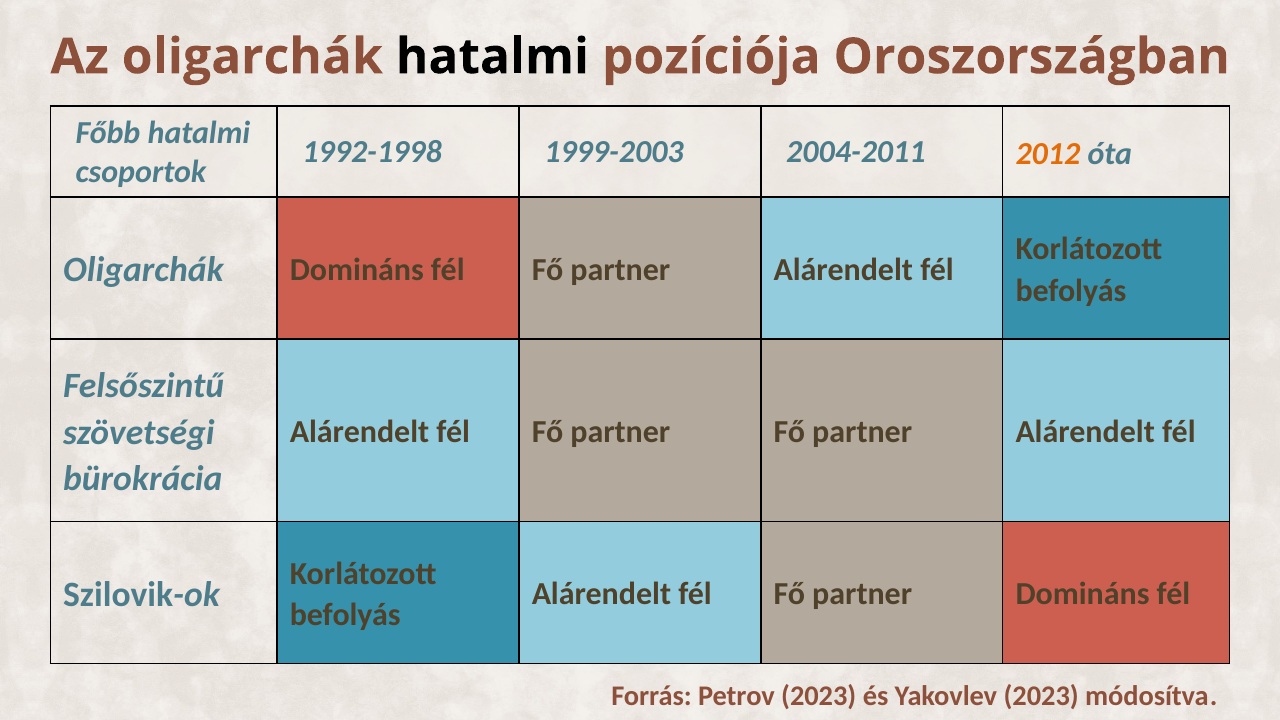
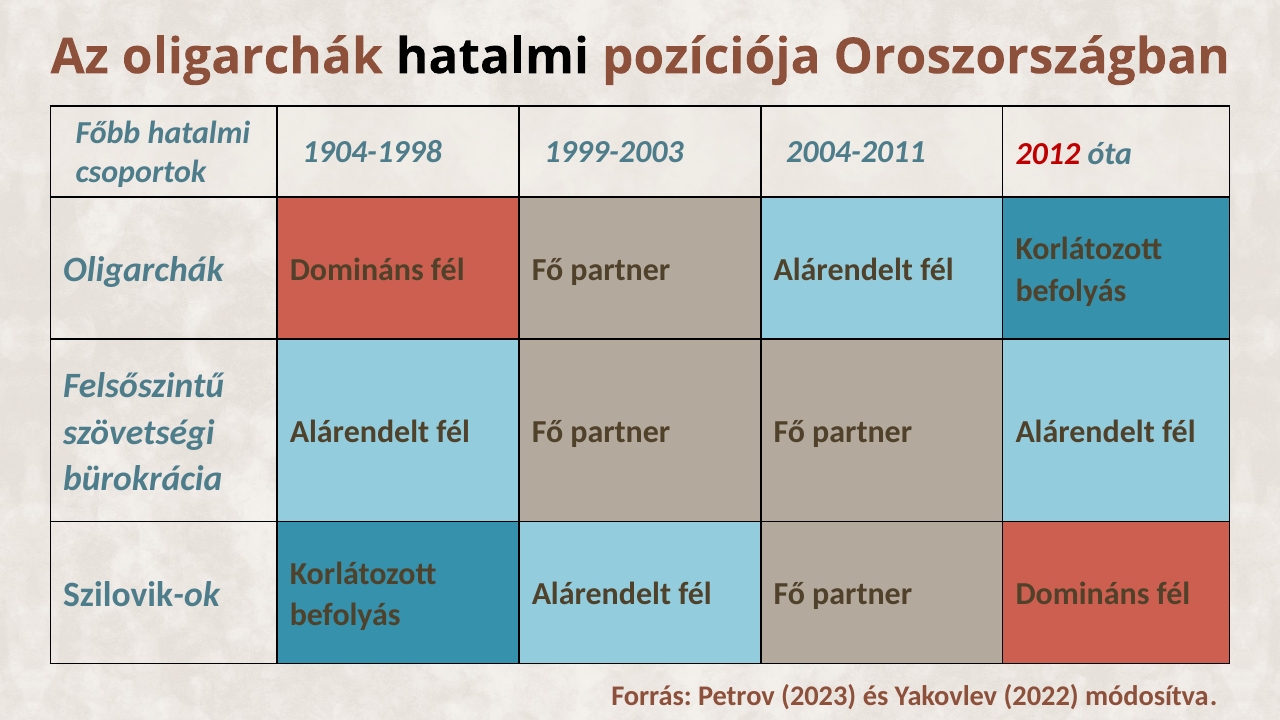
1992-1998: 1992-1998 -> 1904-1998
2012 colour: orange -> red
Yakovlev 2023: 2023 -> 2022
